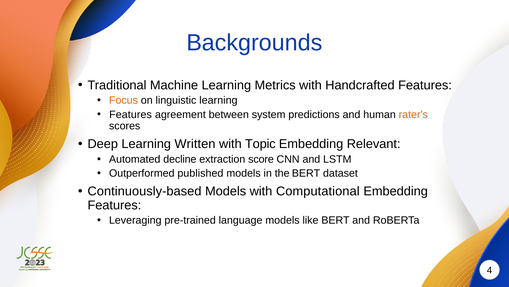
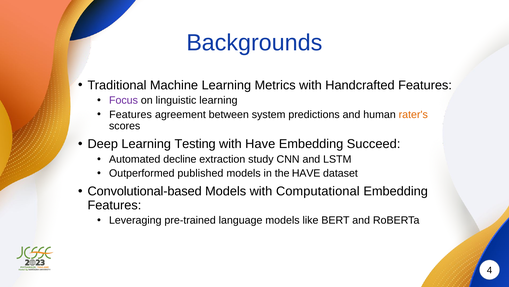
Focus colour: orange -> purple
Written: Written -> Testing
with Topic: Topic -> Have
Relevant: Relevant -> Succeed
score: score -> study
the BERT: BERT -> HAVE
Continuously-based: Continuously-based -> Convolutional-based
